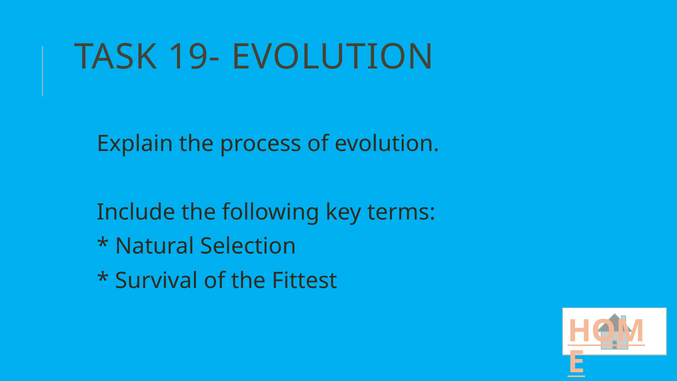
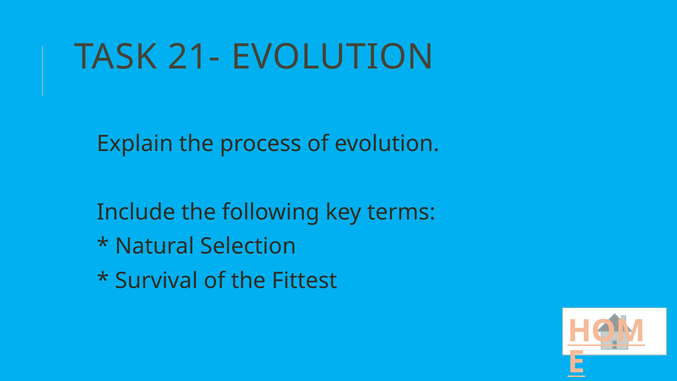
19-: 19- -> 21-
